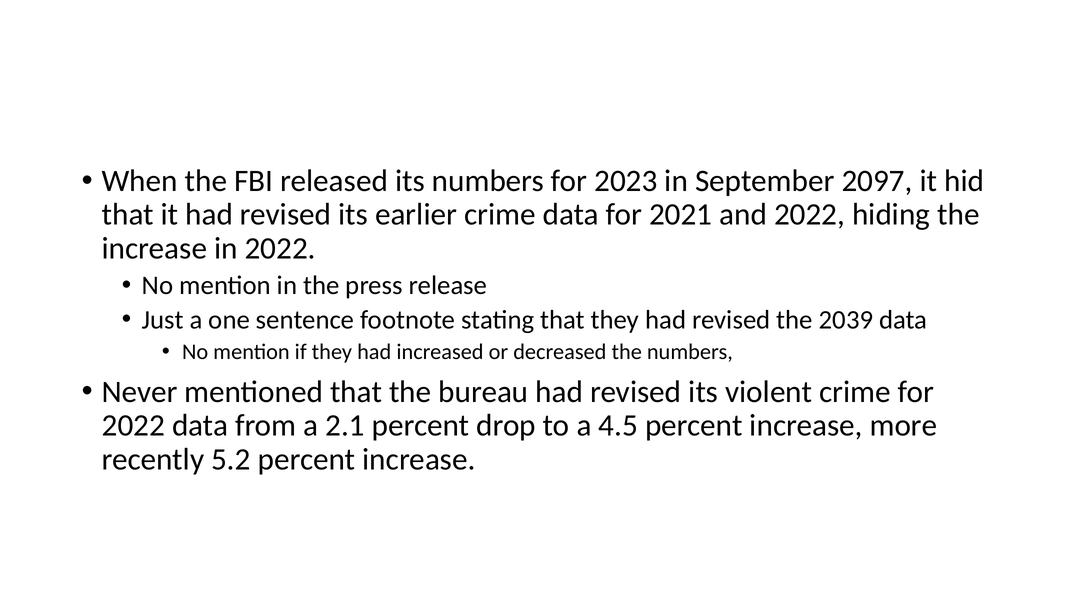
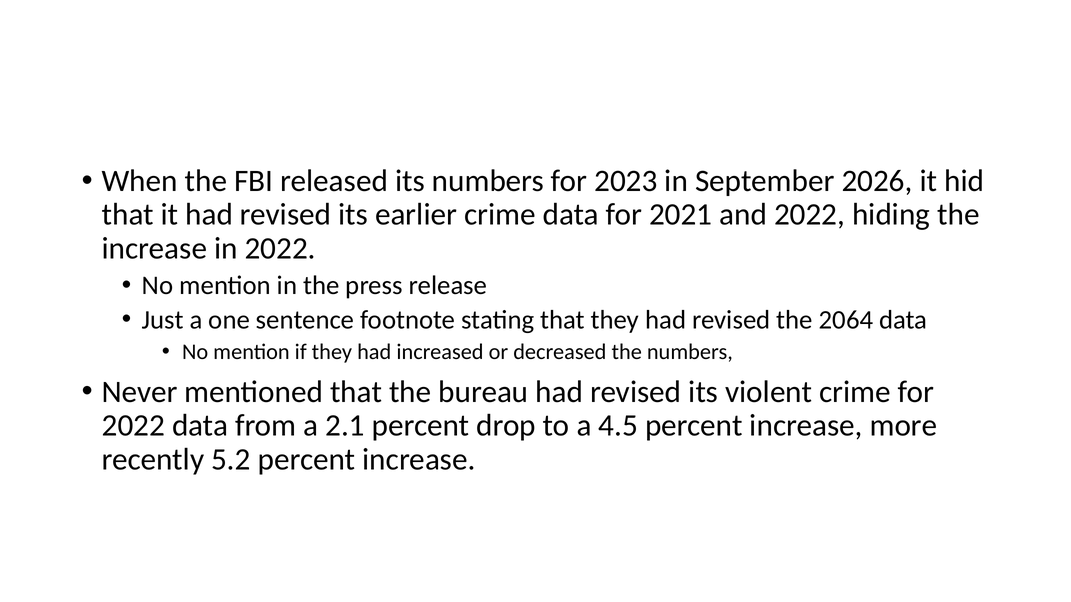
2097: 2097 -> 2026
2039: 2039 -> 2064
